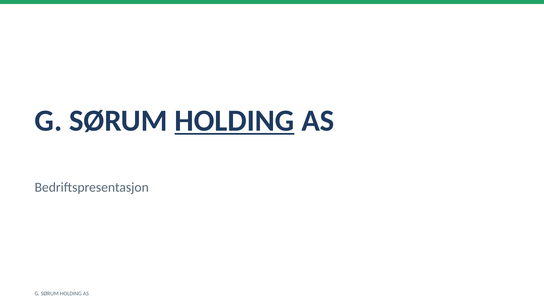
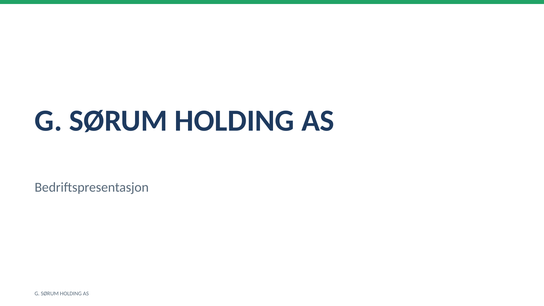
HOLDING at (235, 121) underline: present -> none
